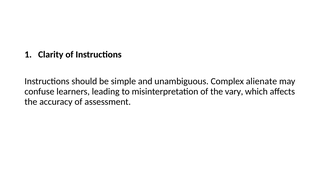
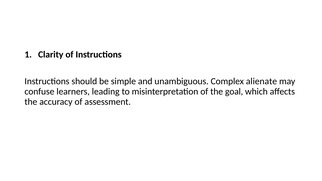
vary: vary -> goal
